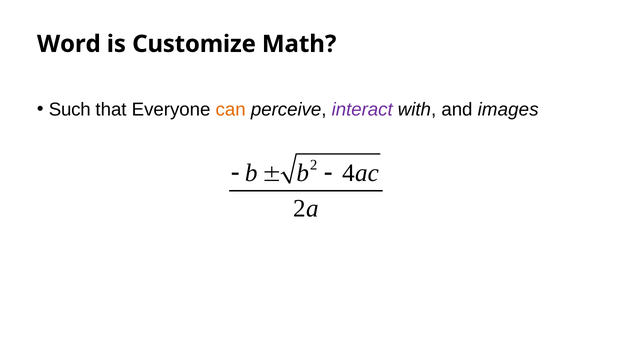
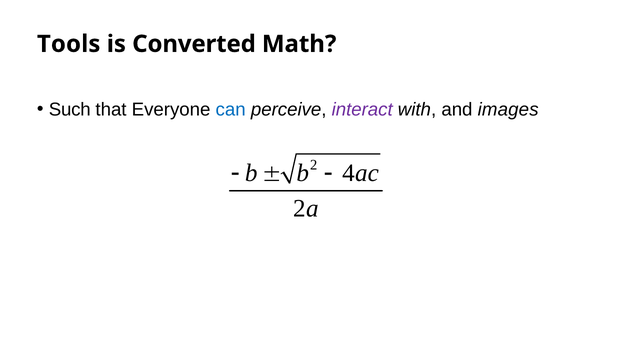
Word: Word -> Tools
Customize: Customize -> Converted
can colour: orange -> blue
